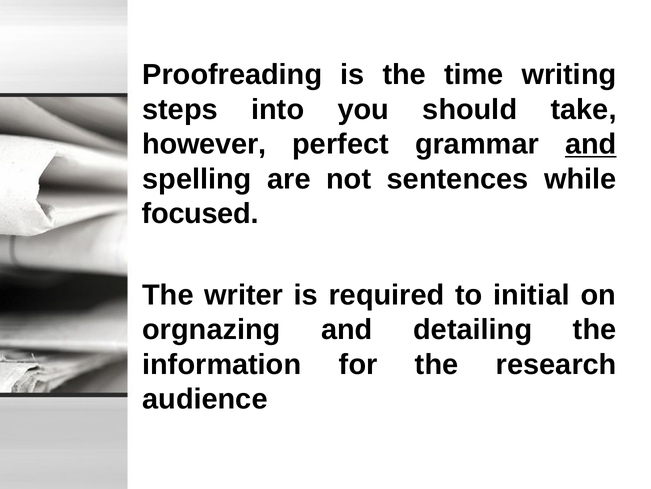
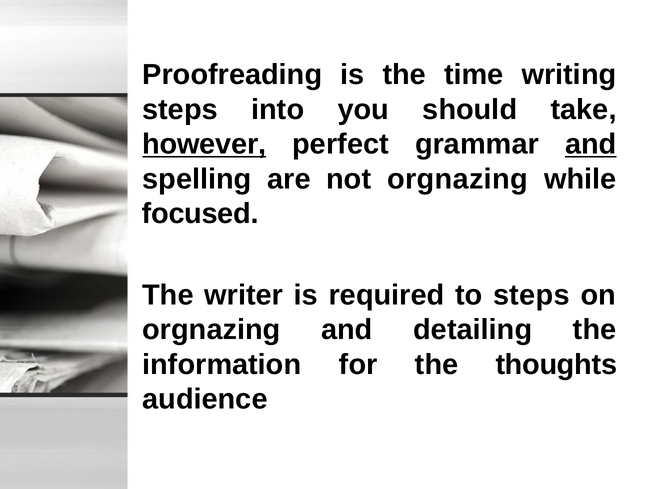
however underline: none -> present
not sentences: sentences -> orgnazing
to initial: initial -> steps
research: research -> thoughts
